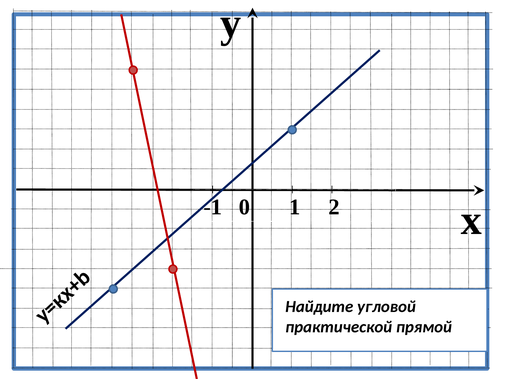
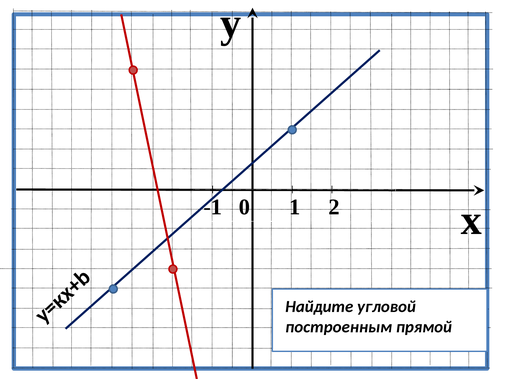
практической: практической -> построенным
